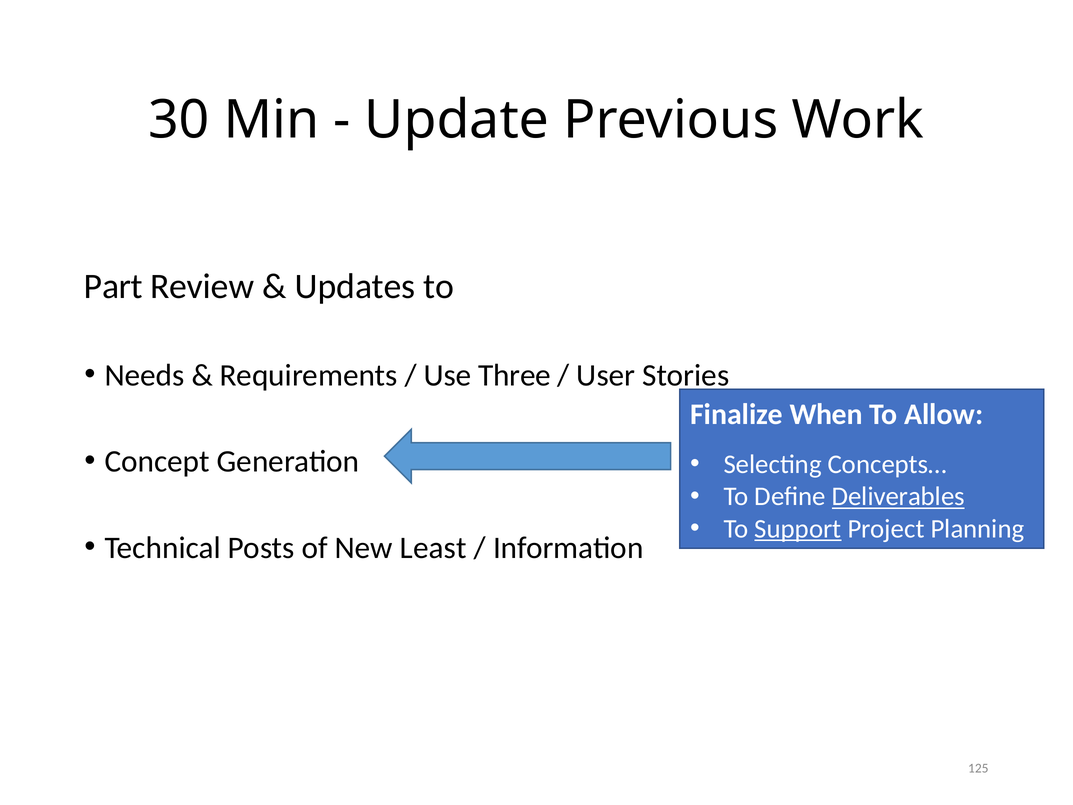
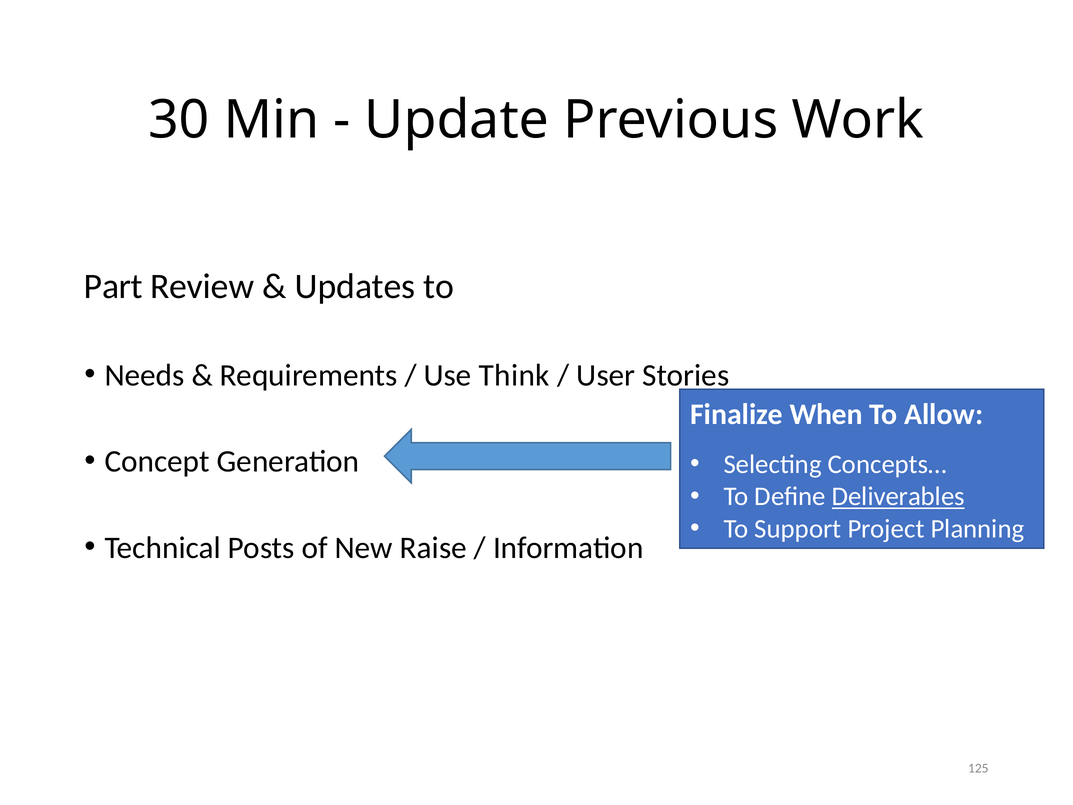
Three: Three -> Think
Support underline: present -> none
Least: Least -> Raise
